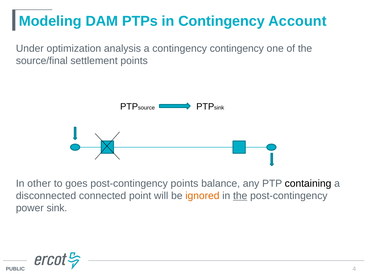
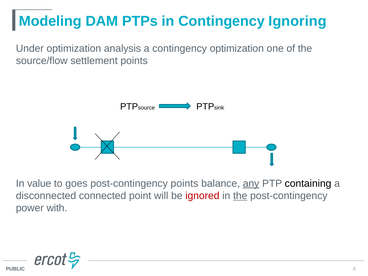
Account: Account -> Ignoring
contingency contingency: contingency -> optimization
source/final: source/final -> source/flow
other: other -> value
any underline: none -> present
ignored colour: orange -> red
power sink: sink -> with
